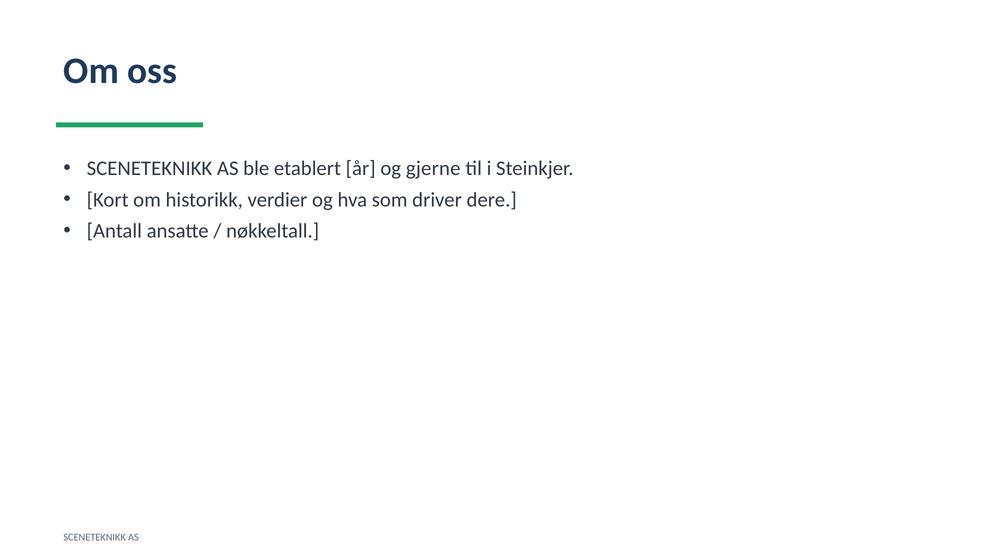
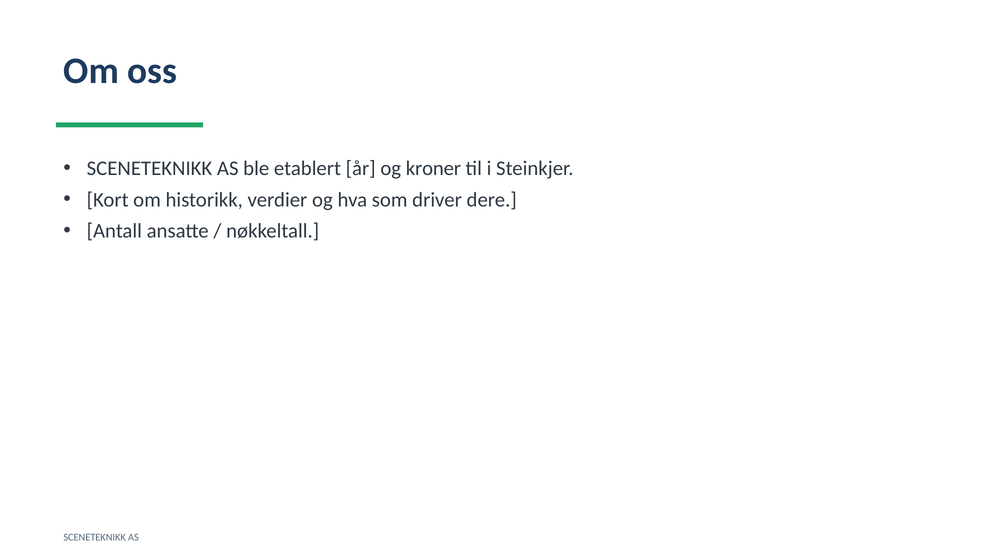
gjerne: gjerne -> kroner
